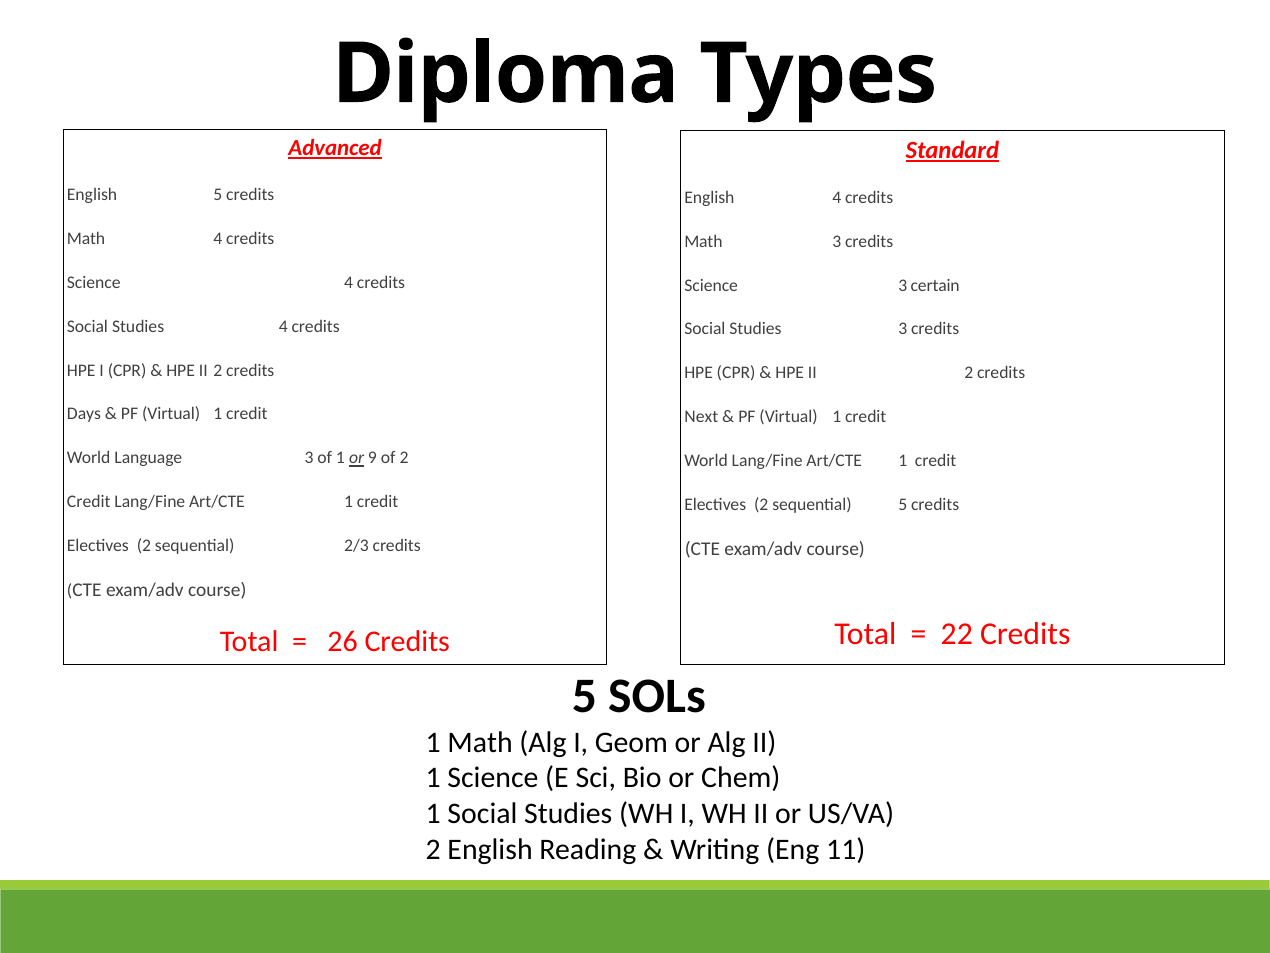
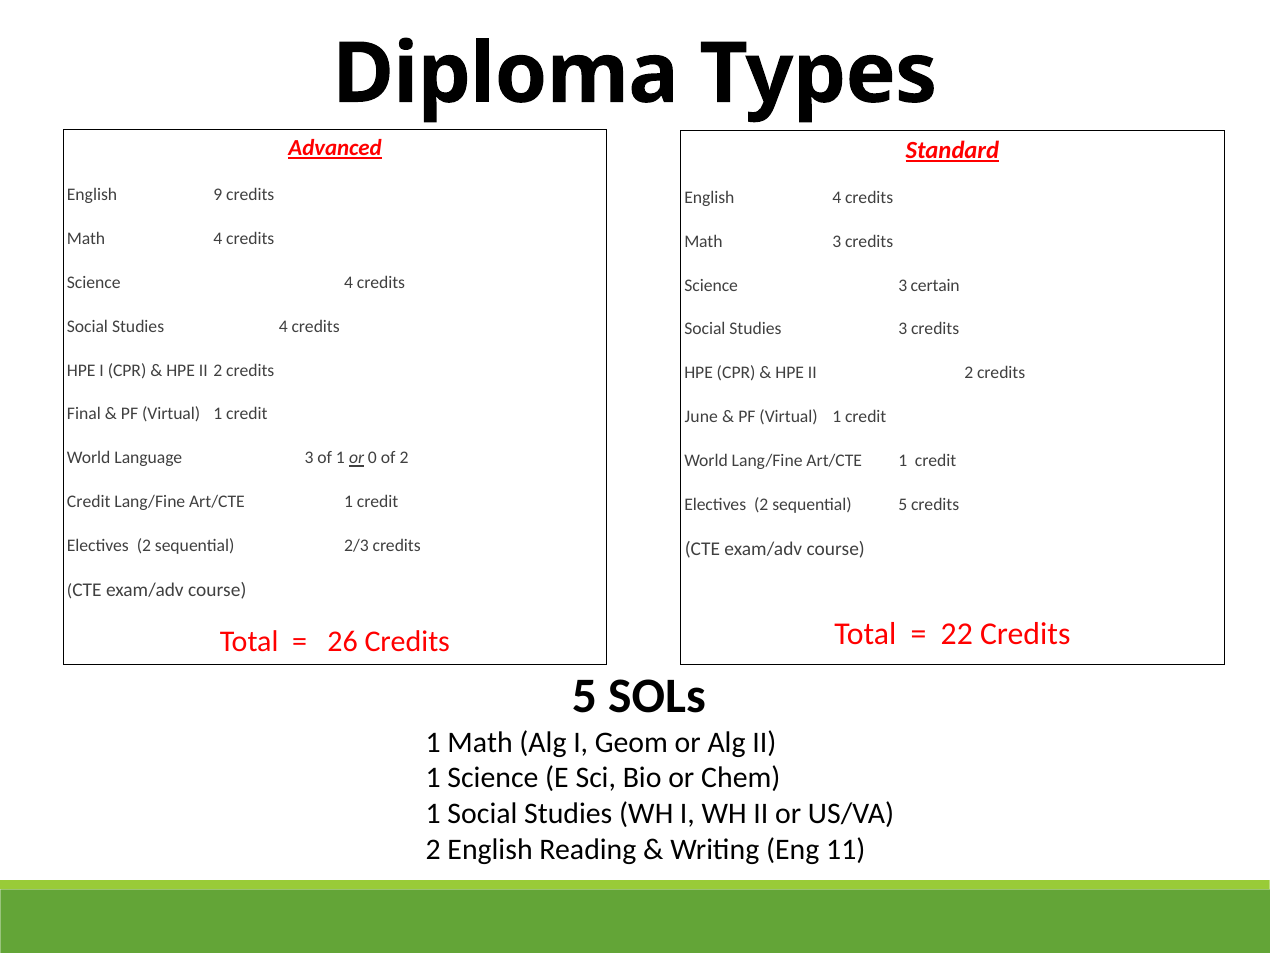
English 5: 5 -> 9
Days: Days -> Final
Next: Next -> June
9: 9 -> 0
